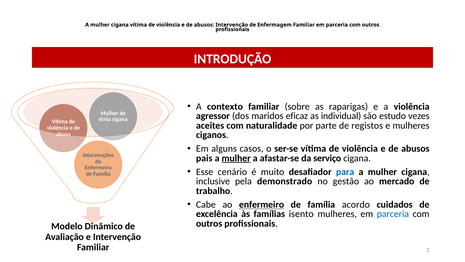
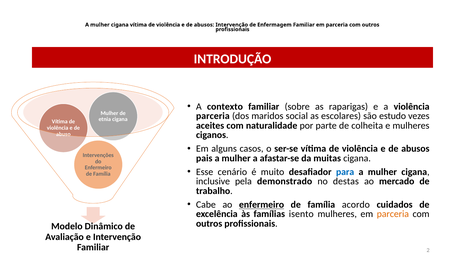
agressor at (213, 116): agressor -> parceria
eficaz: eficaz -> social
individual: individual -> escolares
registos: registos -> colheita
mulher at (236, 158) underline: present -> none
serviço: serviço -> muitas
gestão: gestão -> destas
parceria at (393, 214) colour: blue -> orange
